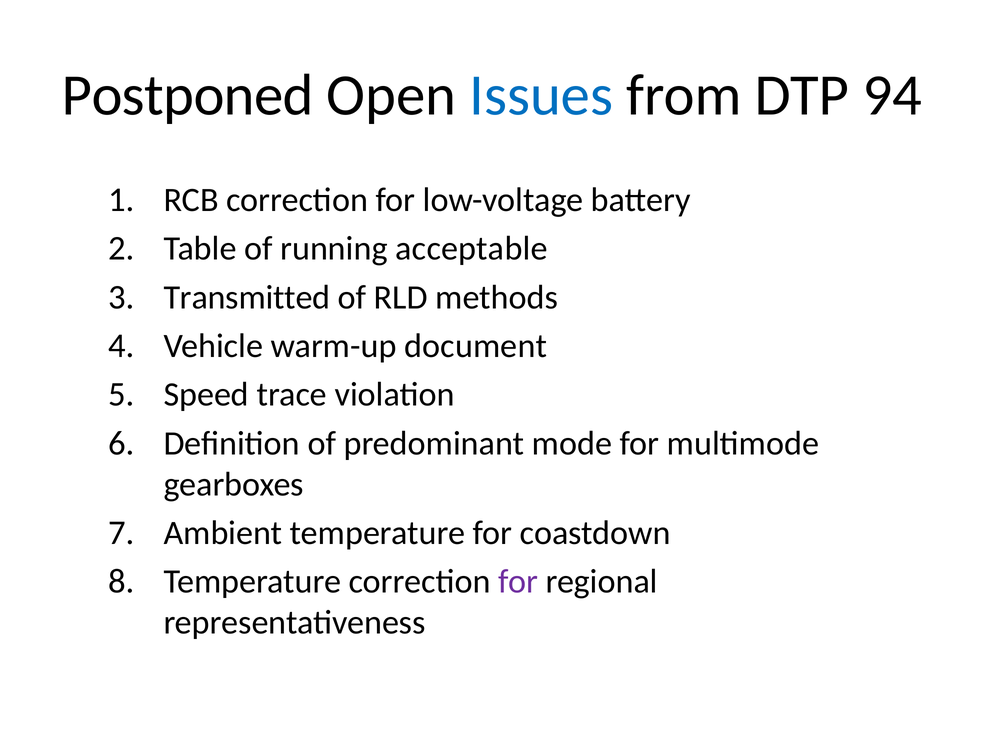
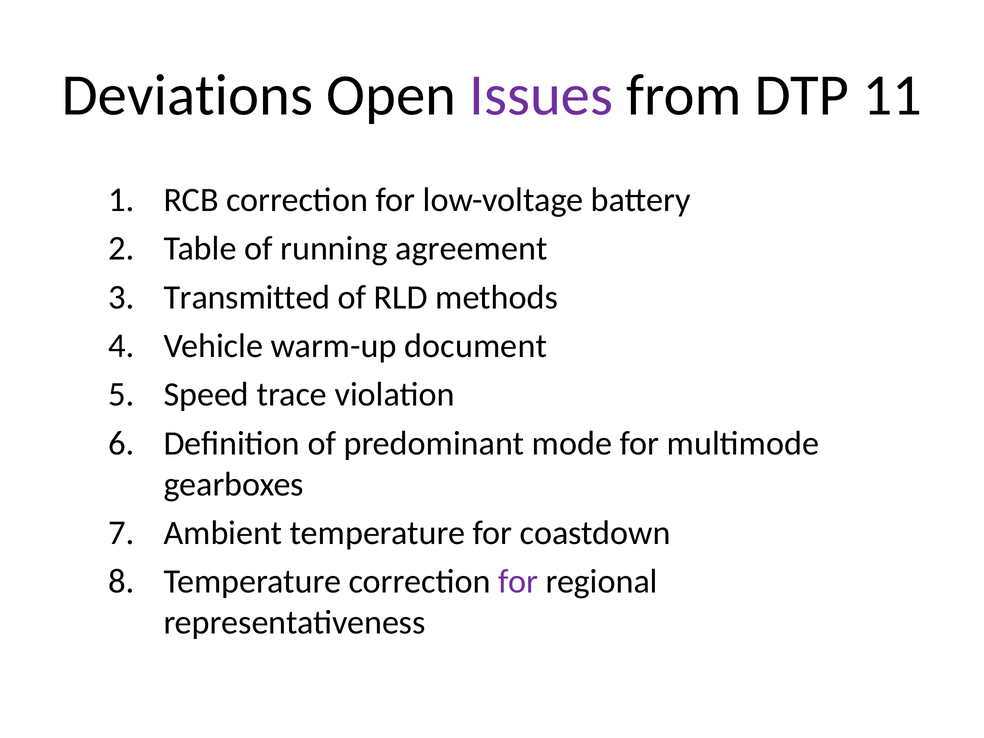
Postponed: Postponed -> Deviations
Issues colour: blue -> purple
94: 94 -> 11
acceptable: acceptable -> agreement
